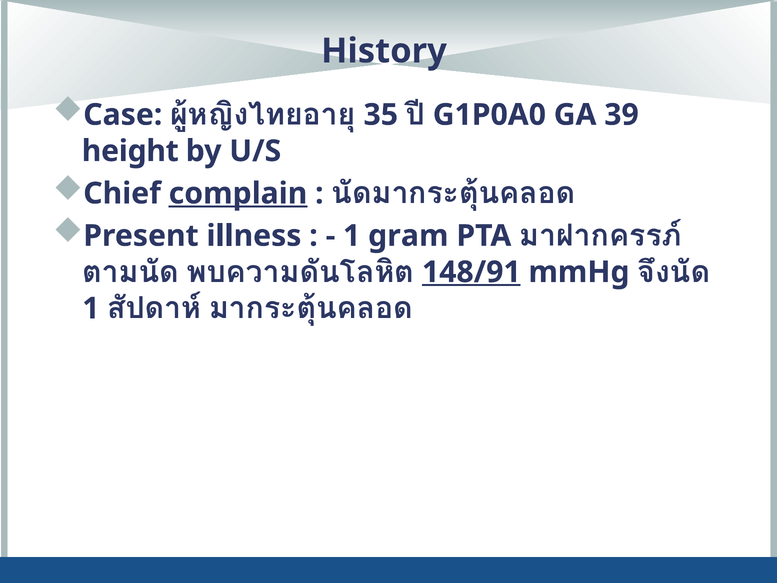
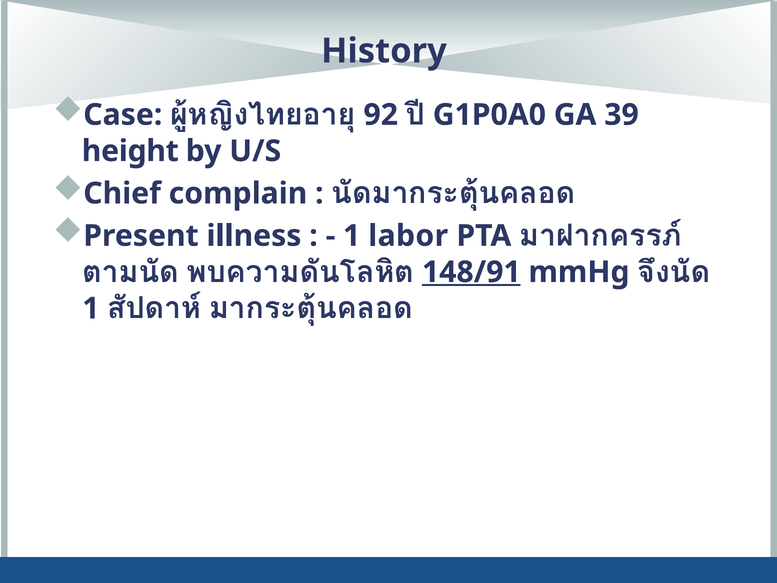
35: 35 -> 92
complain underline: present -> none
gram: gram -> labor
